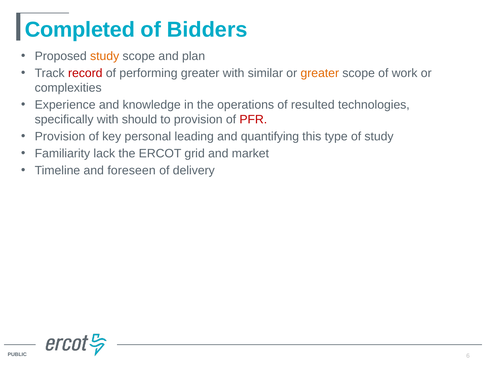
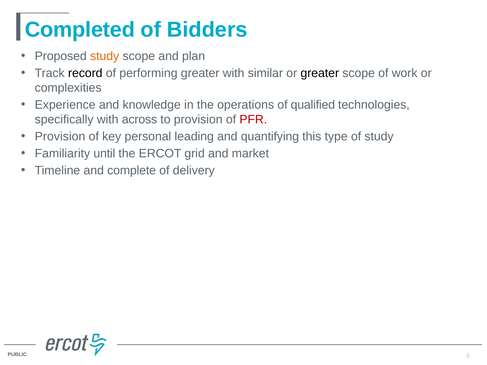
record colour: red -> black
greater at (320, 73) colour: orange -> black
resulted: resulted -> qualified
should: should -> across
lack: lack -> until
foreseen: foreseen -> complete
